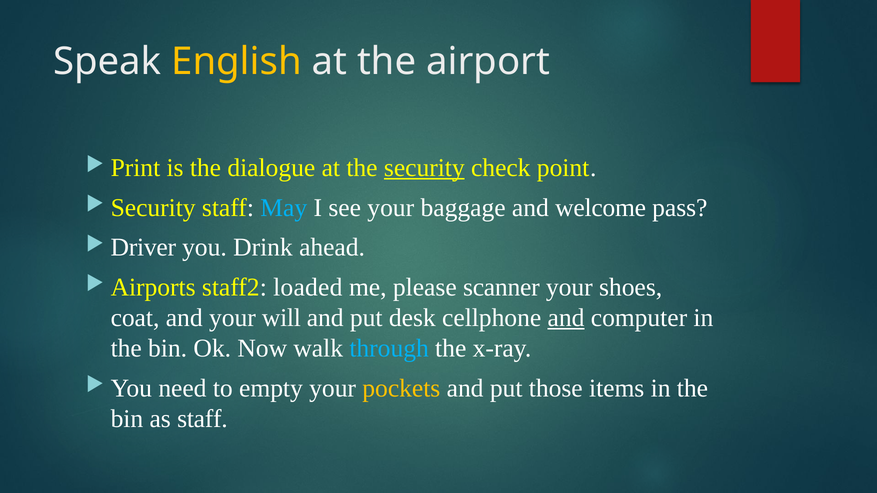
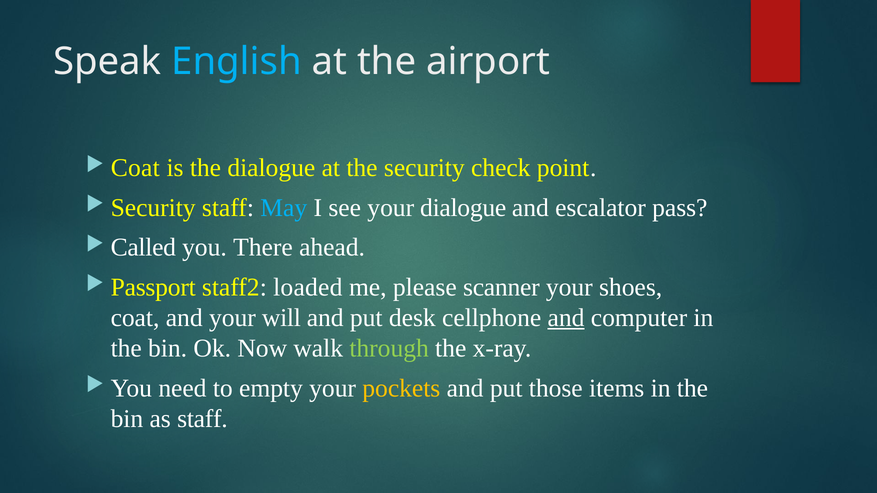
English colour: yellow -> light blue
Print at (135, 168): Print -> Coat
security at (424, 168) underline: present -> none
your baggage: baggage -> dialogue
welcome: welcome -> escalator
Driver: Driver -> Called
Drink: Drink -> There
Airports: Airports -> Passport
through colour: light blue -> light green
